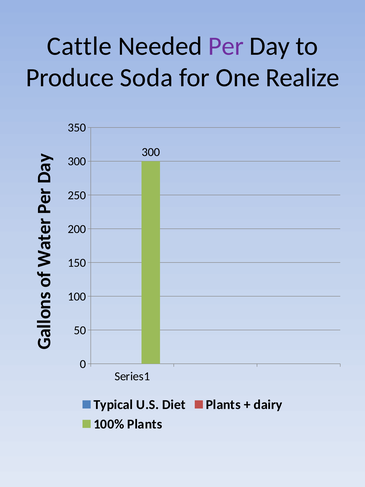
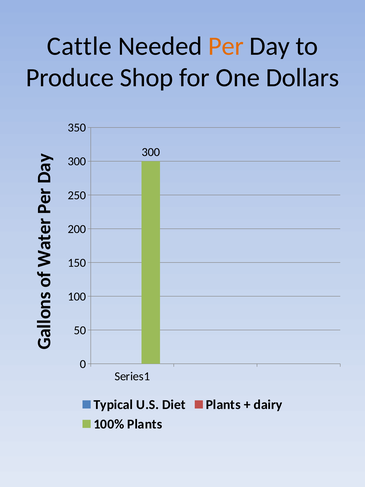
Per colour: purple -> orange
Soda: Soda -> Shop
Realize: Realize -> Dollars
